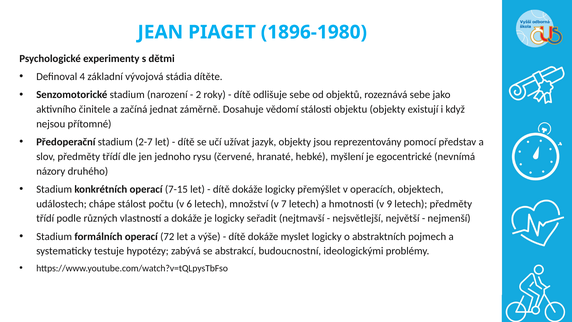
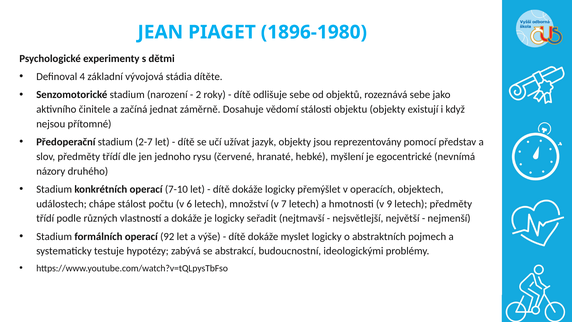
7-15: 7-15 -> 7-10
72: 72 -> 92
